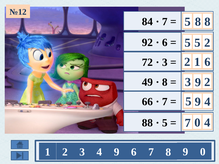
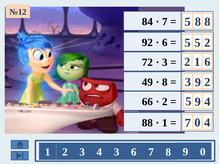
7 at (165, 102): 7 -> 2
5 at (165, 123): 5 -> 1
4 9: 9 -> 3
